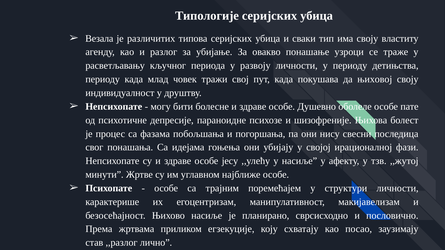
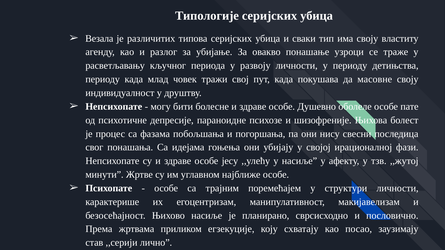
њиховој: њиховој -> масовне
,,разлог: ,,разлог -> ,,серији
